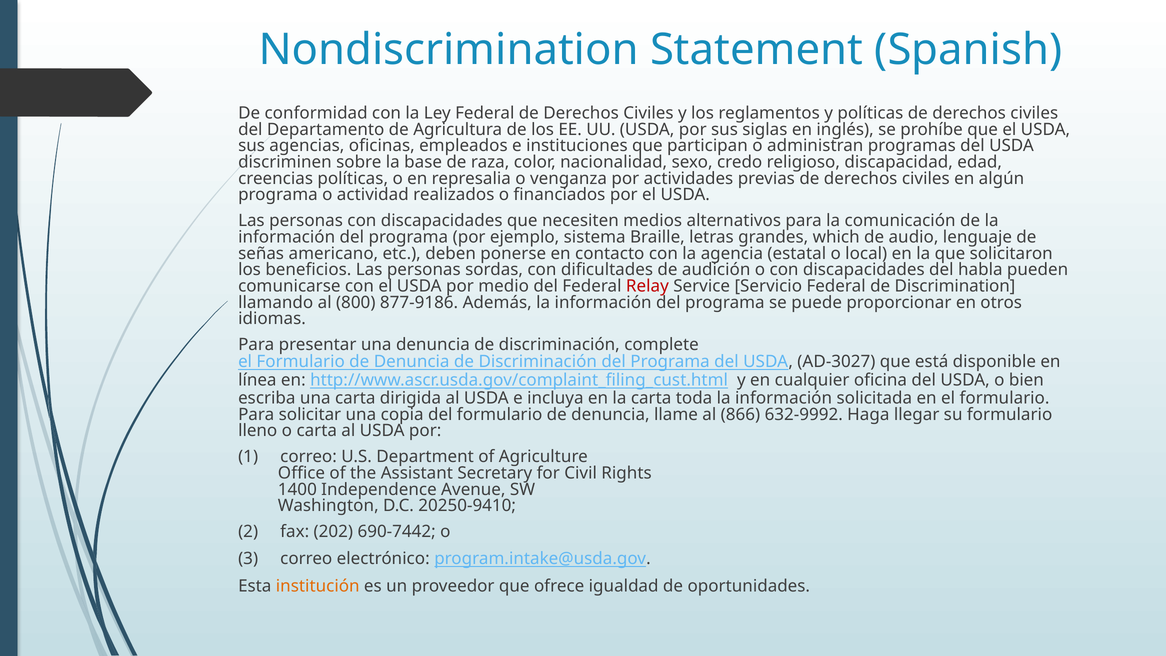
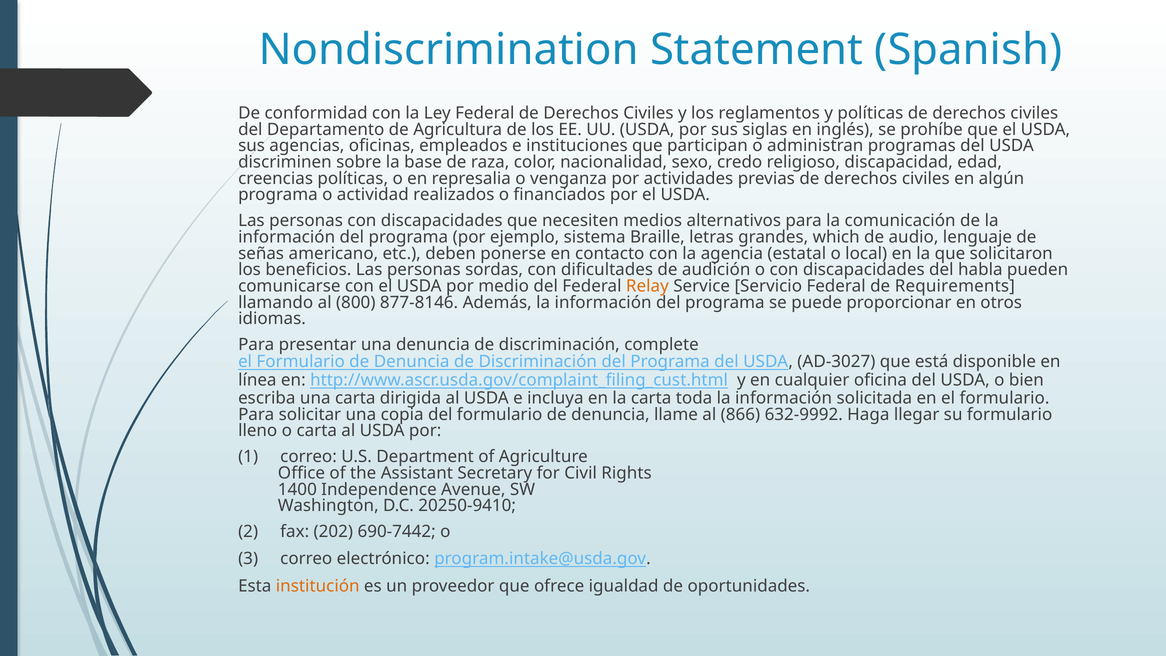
Relay colour: red -> orange
Discrimination: Discrimination -> Requirements
877-9186: 877-9186 -> 877-8146
